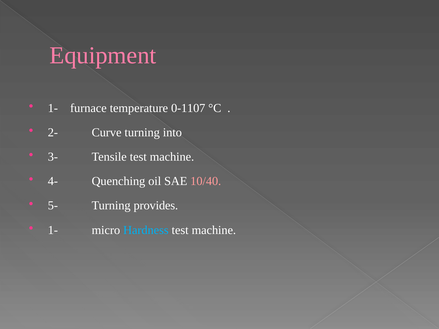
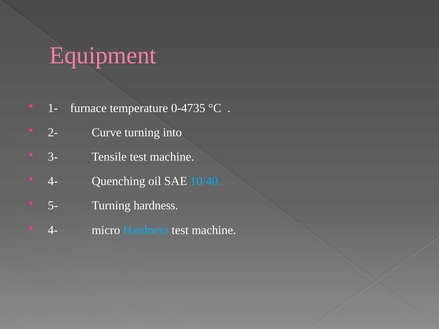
0-1107: 0-1107 -> 0-4735
10/40 colour: pink -> light blue
Turning provides: provides -> hardness
1- at (53, 230): 1- -> 4-
